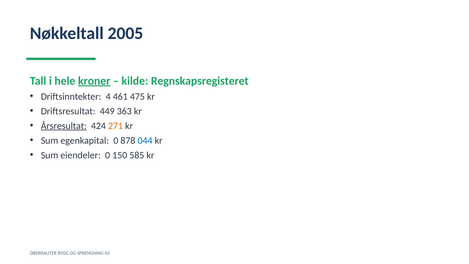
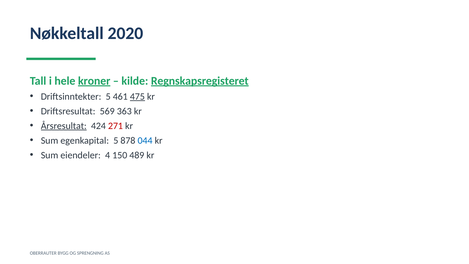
2005: 2005 -> 2020
Regnskapsregisteret underline: none -> present
Driftsinntekter 4: 4 -> 5
475 underline: none -> present
449: 449 -> 569
271 colour: orange -> red
egenkapital 0: 0 -> 5
eiendeler 0: 0 -> 4
585: 585 -> 489
